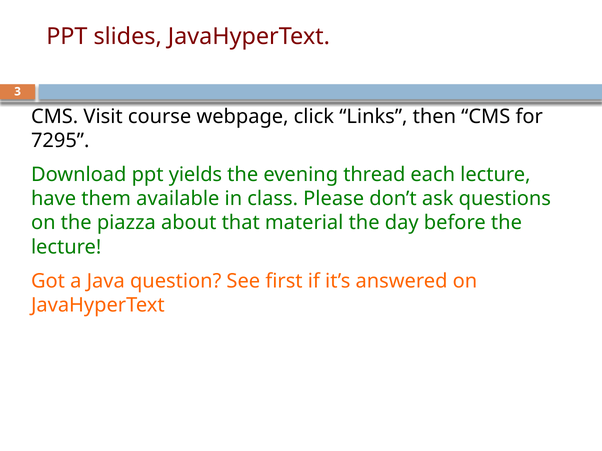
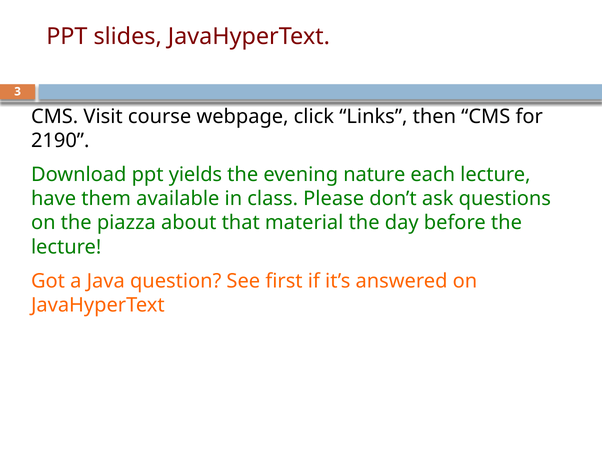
7295: 7295 -> 2190
thread: thread -> nature
